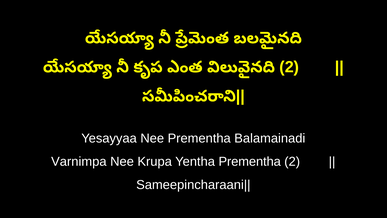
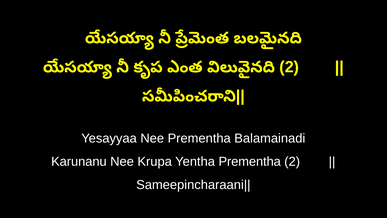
Varnimpa: Varnimpa -> Karunanu
